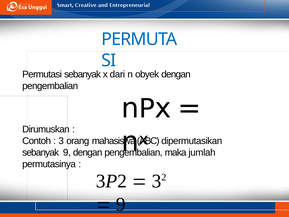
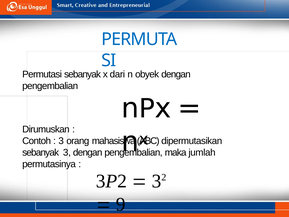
sebanyak 9: 9 -> 3
